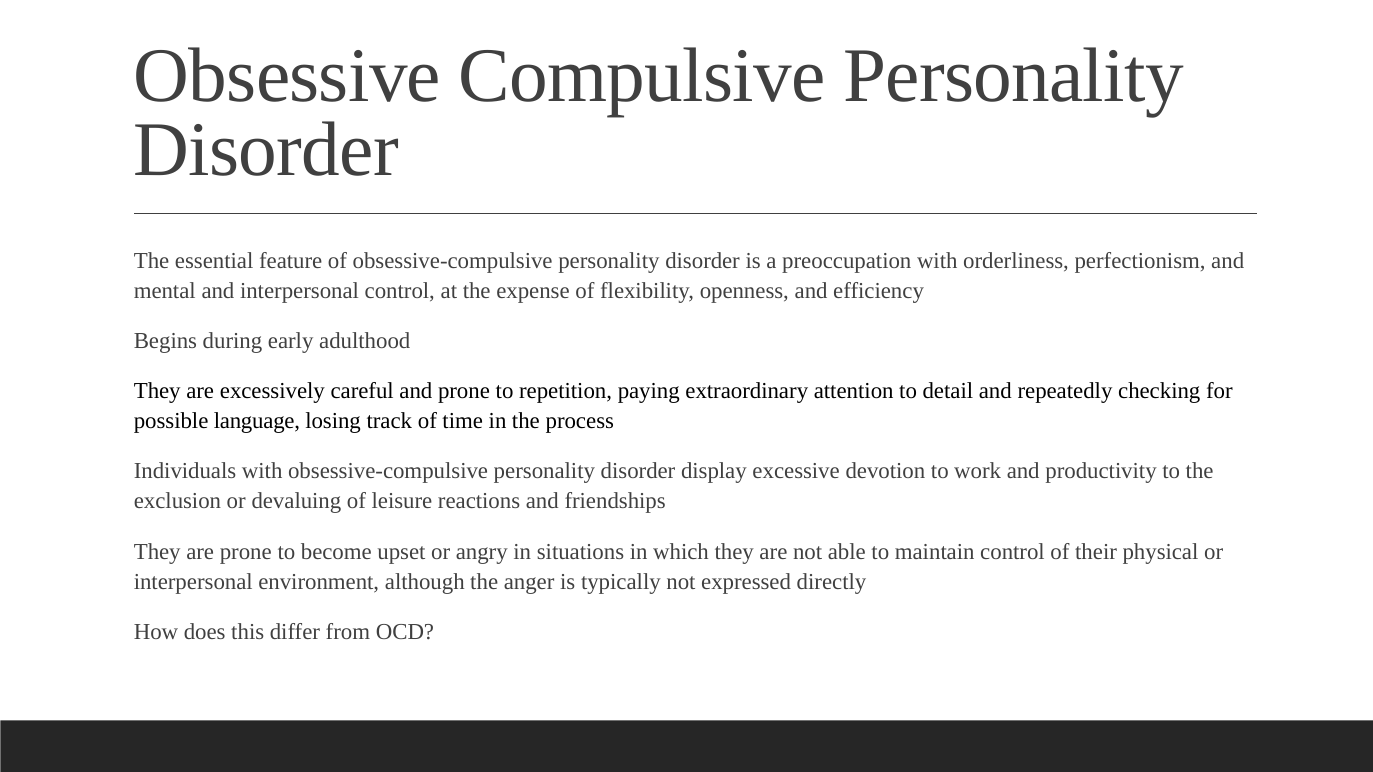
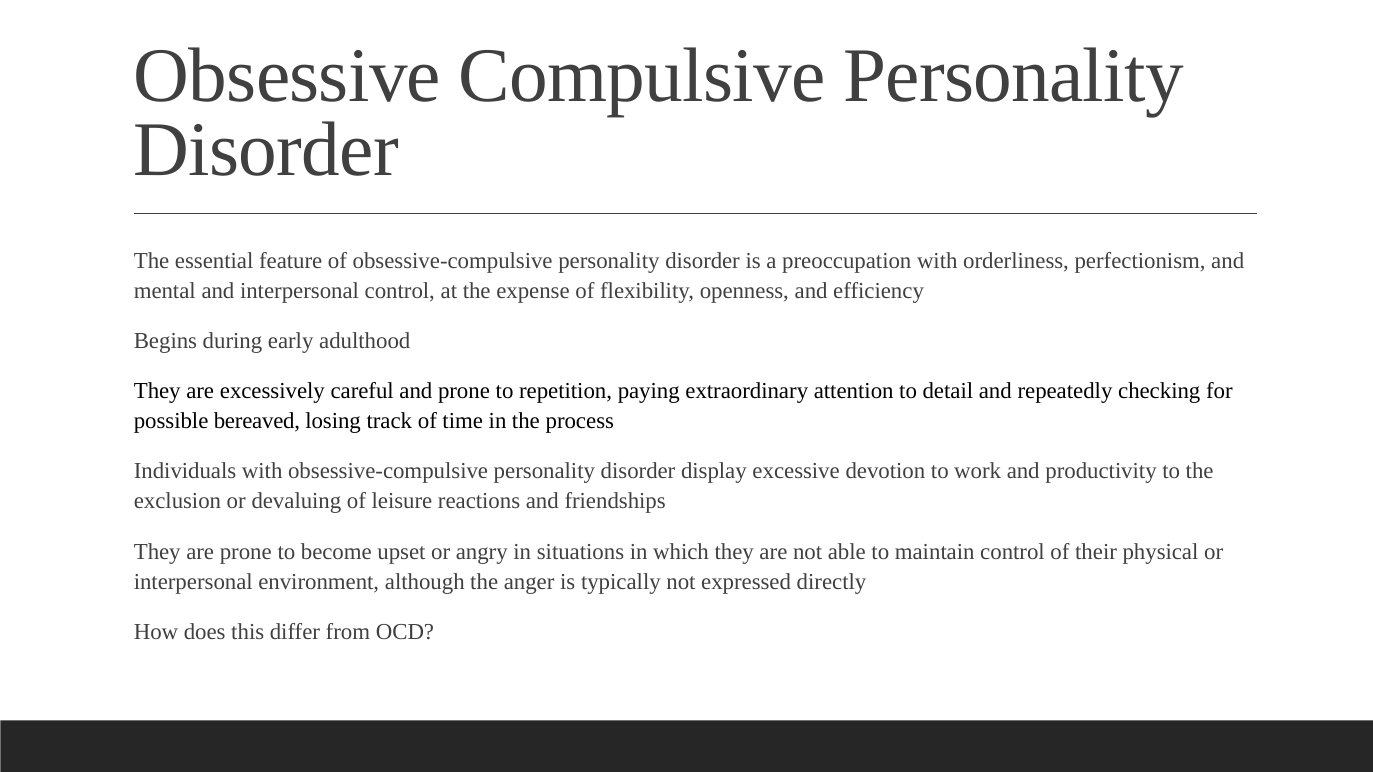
language: language -> bereaved
